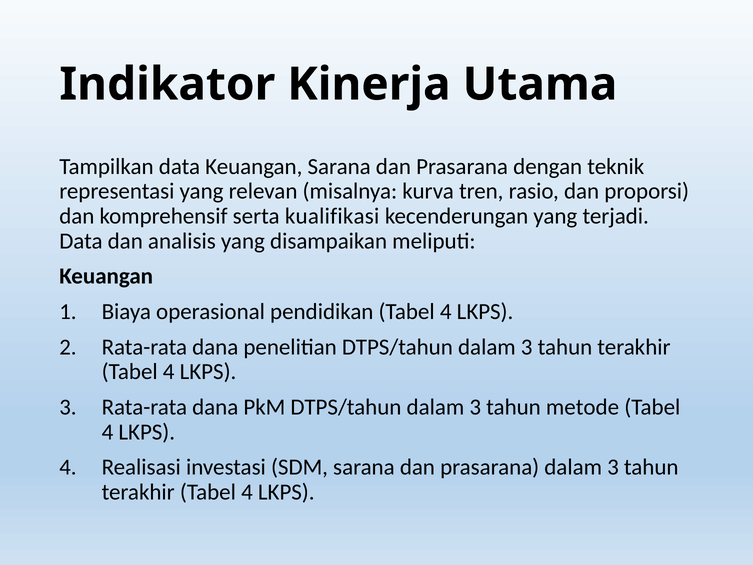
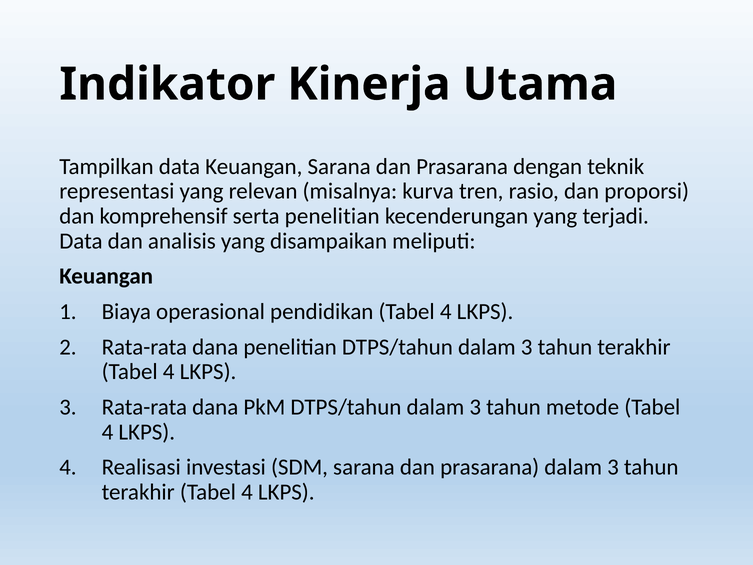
serta kualifikasi: kualifikasi -> penelitian
